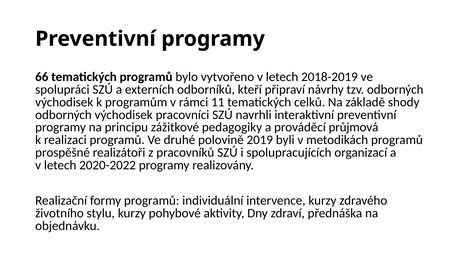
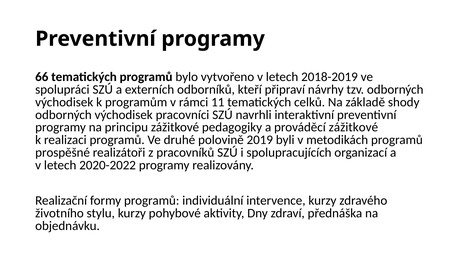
prováděcí průjmová: průjmová -> zážitkové
